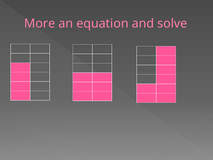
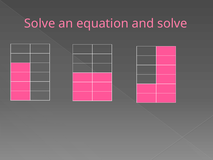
More at (40, 23): More -> Solve
